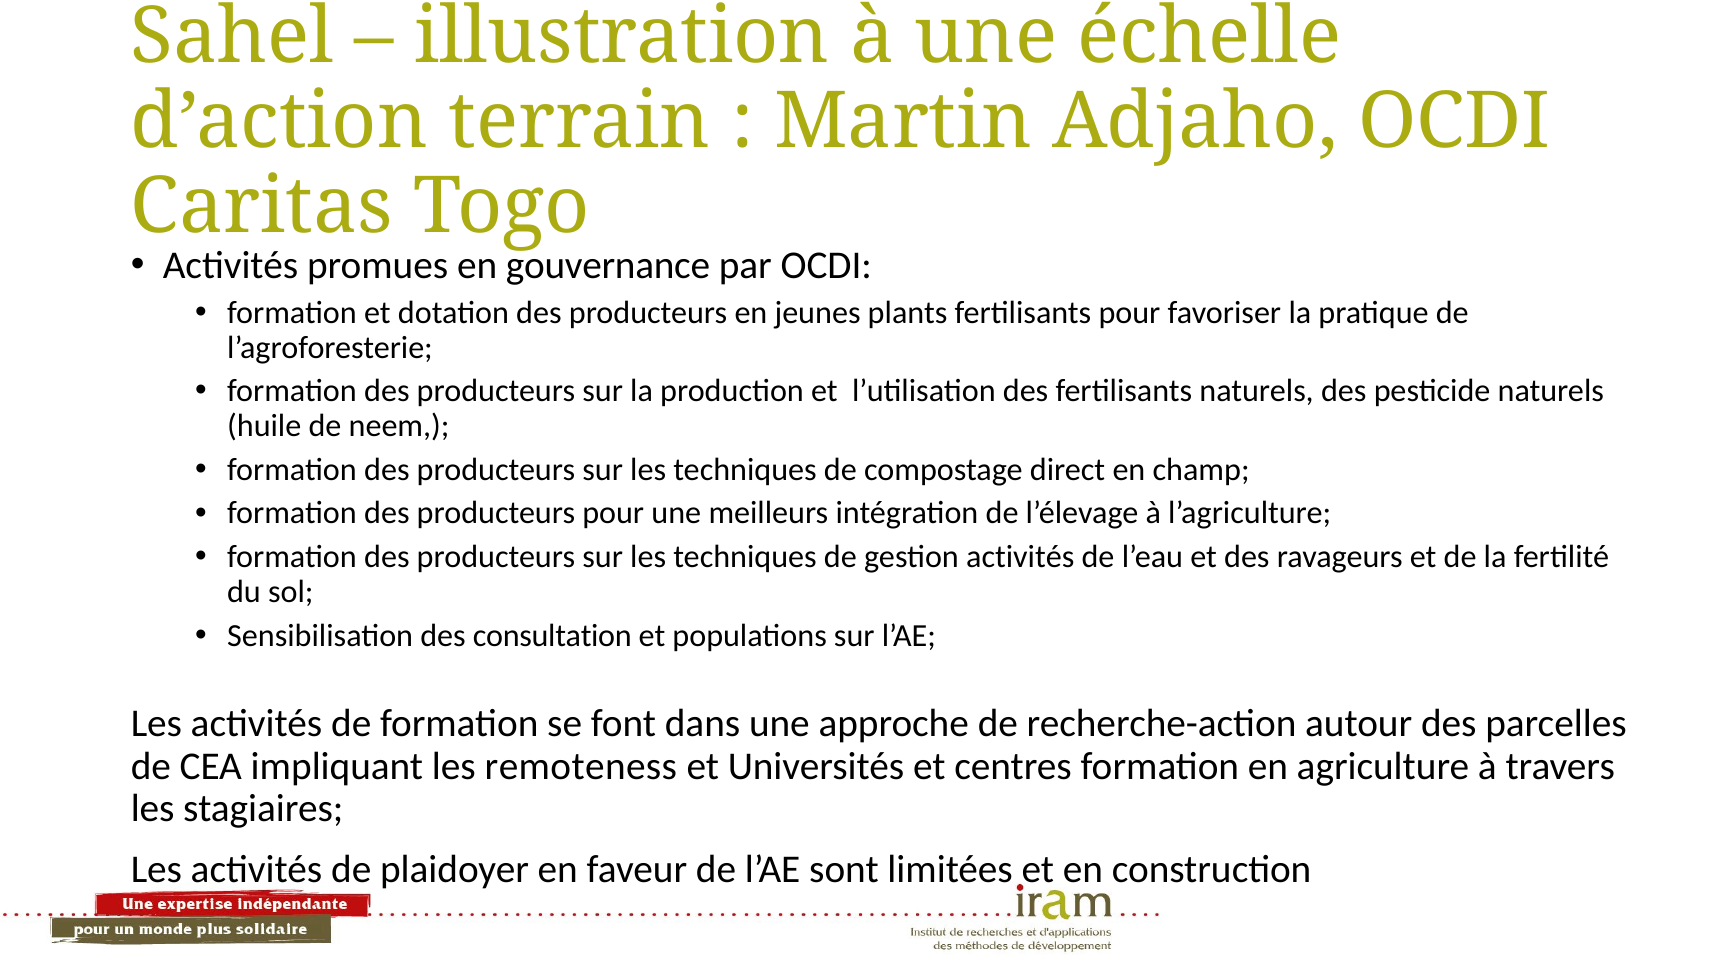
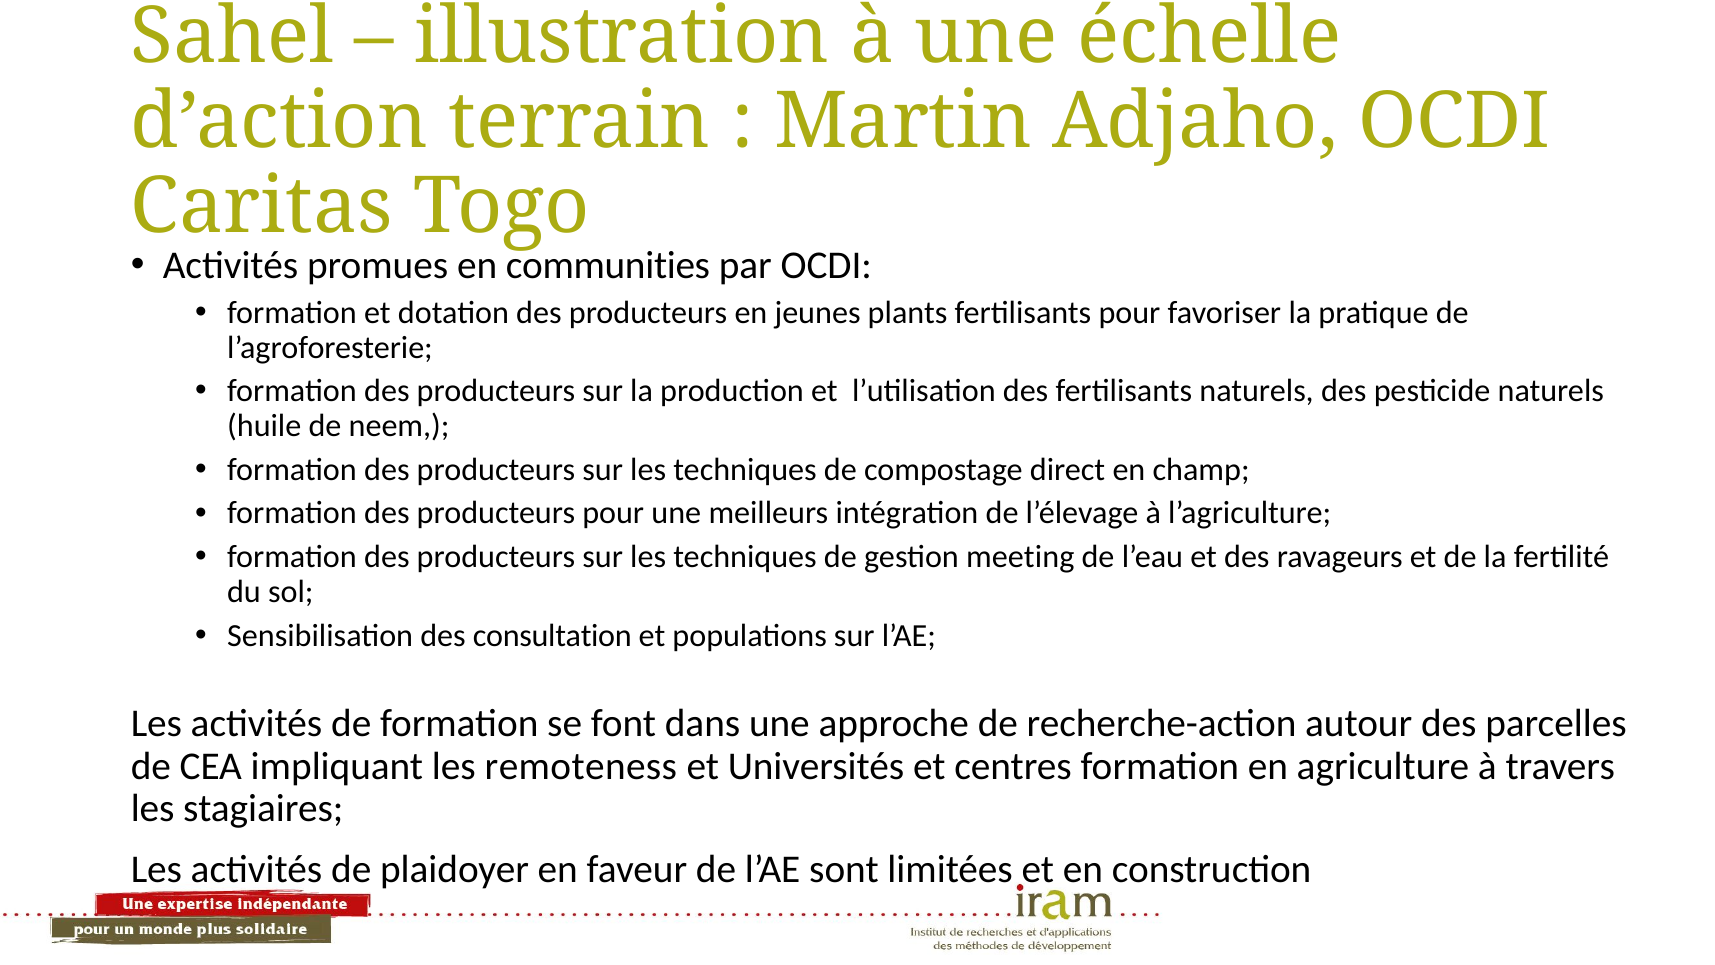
gouvernance: gouvernance -> communities
gestion activités: activités -> meeting
